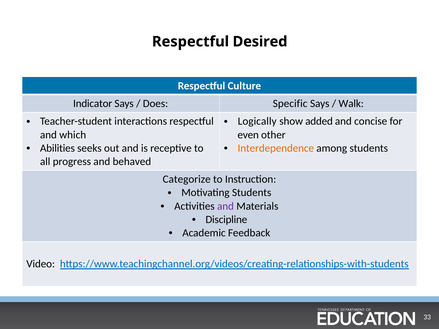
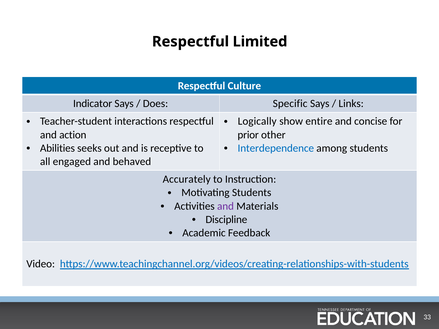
Desired: Desired -> Limited
Walk: Walk -> Links
added: added -> entire
which: which -> action
even: even -> prior
Interdependence colour: orange -> blue
progress: progress -> engaged
Categorize: Categorize -> Accurately
